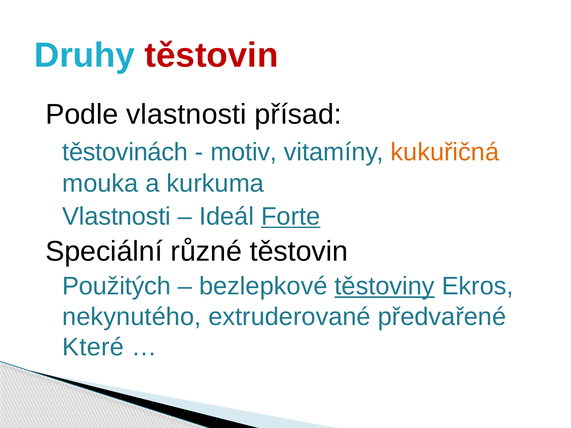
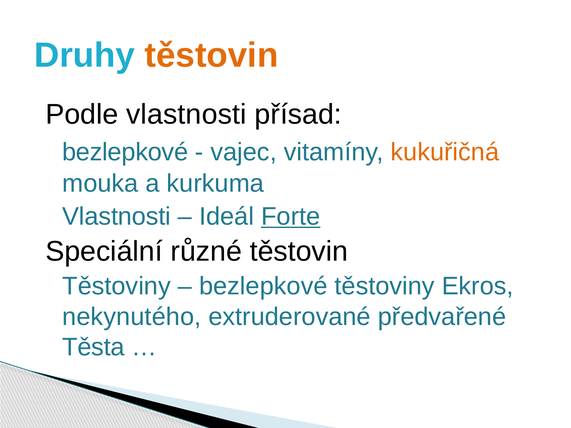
těstovin at (211, 55) colour: red -> orange
těstovinách at (125, 152): těstovinách -> bezlepkové
motiv: motiv -> vajec
Použitých at (117, 286): Použitých -> Těstoviny
těstoviny at (385, 286) underline: present -> none
Které: Které -> Těsta
